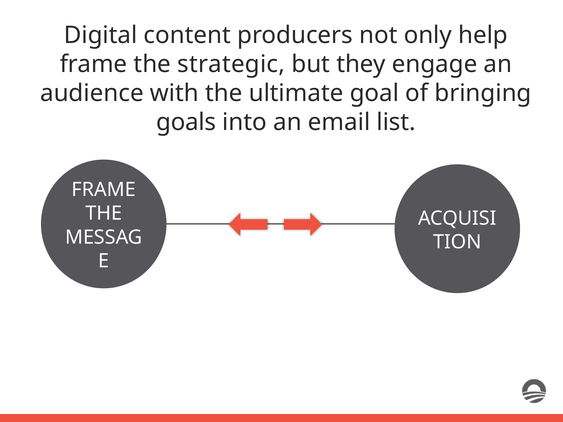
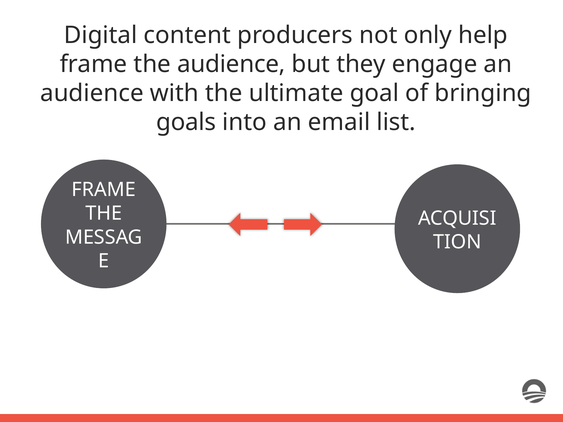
the strategic: strategic -> audience
